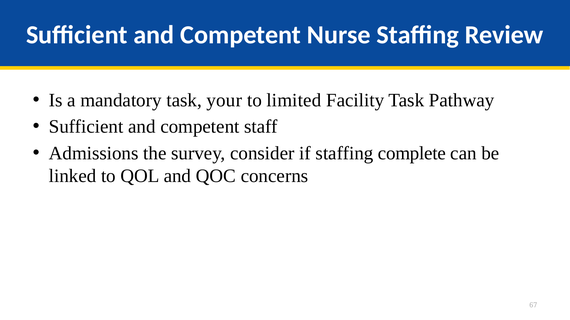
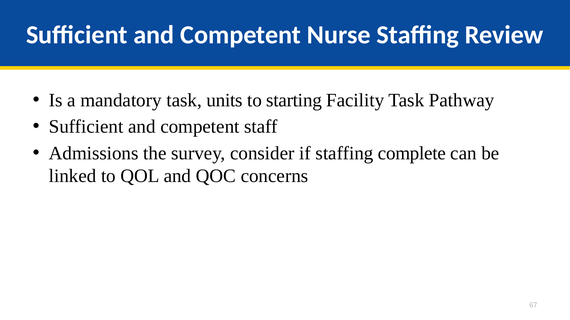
your: your -> units
limited: limited -> starting
